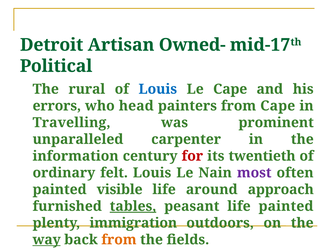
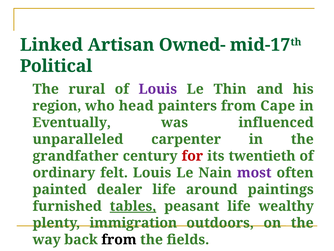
Detroit: Detroit -> Linked
Louis at (158, 89) colour: blue -> purple
Le Cape: Cape -> Thin
errors: errors -> region
Travelling: Travelling -> Eventually
prominent: prominent -> influenced
information: information -> grandfather
visible: visible -> dealer
approach: approach -> paintings
life painted: painted -> wealthy
way underline: present -> none
from at (119, 239) colour: orange -> black
